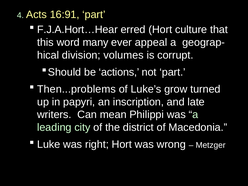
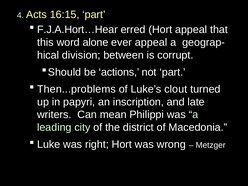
16:91: 16:91 -> 16:15
Hort culture: culture -> appeal
many: many -> alone
volumes: volumes -> between
grow: grow -> clout
